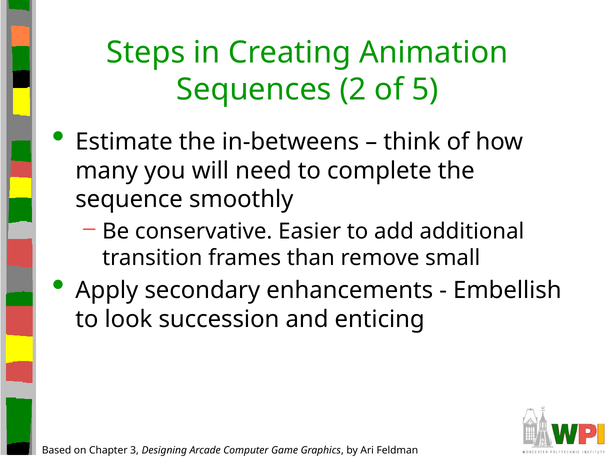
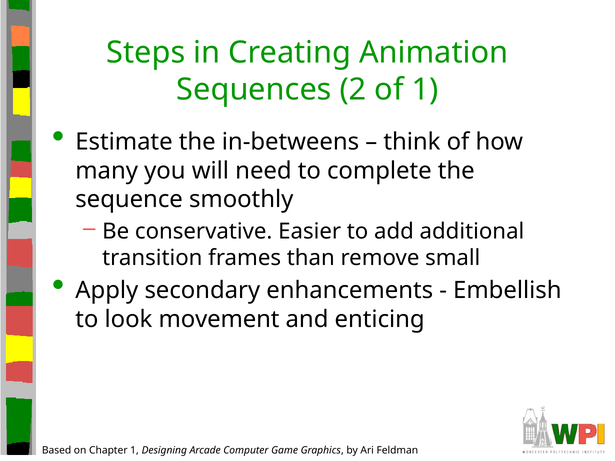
of 5: 5 -> 1
succession: succession -> movement
Chapter 3: 3 -> 1
